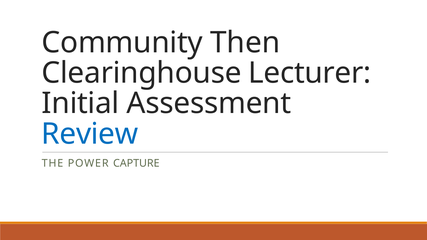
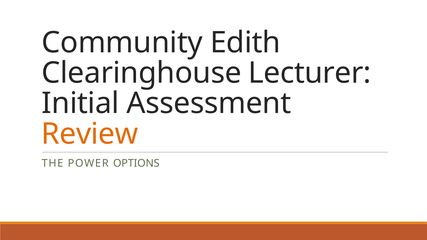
Then: Then -> Edith
Review colour: blue -> orange
CAPTURE: CAPTURE -> OPTIONS
